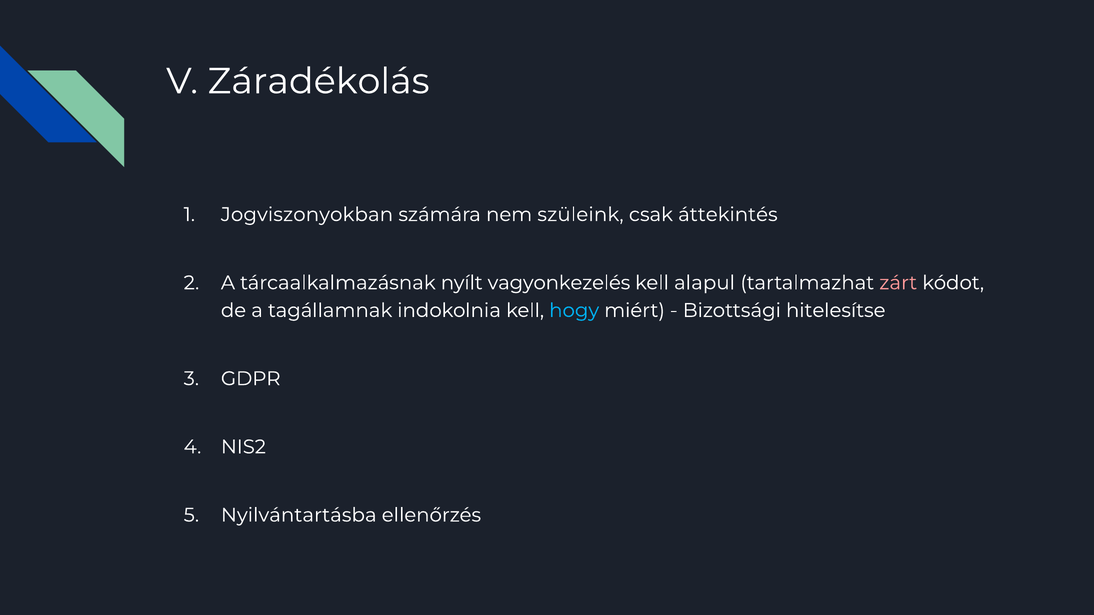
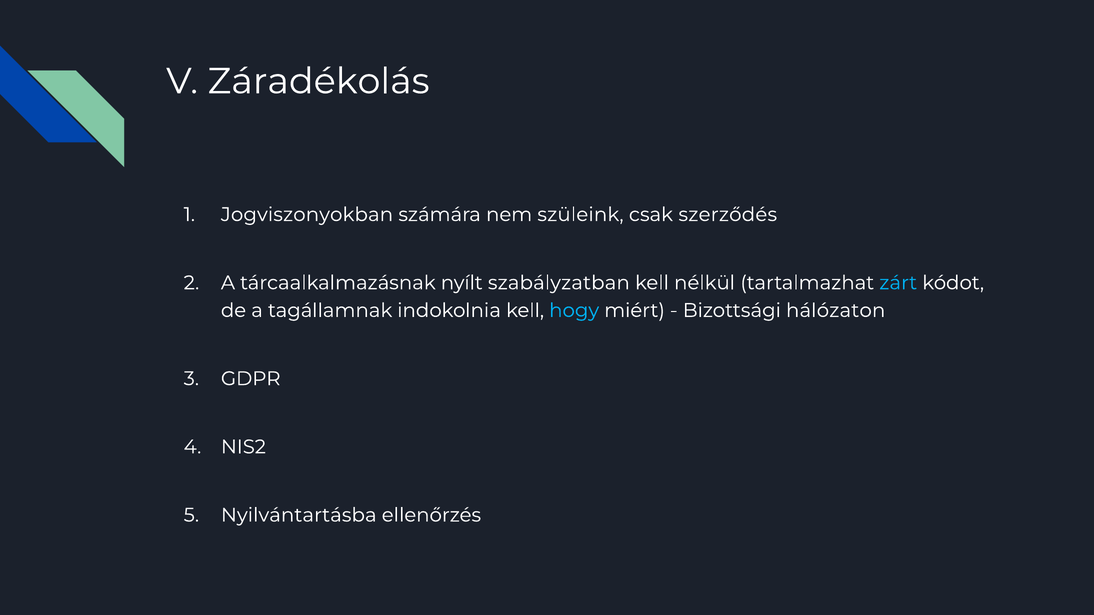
áttekintés: áttekintés -> szerződés
vagyonkezelés: vagyonkezelés -> szabályzatban
alapul: alapul -> nélkül
zárt colour: pink -> light blue
hitelesítse: hitelesítse -> hálózaton
